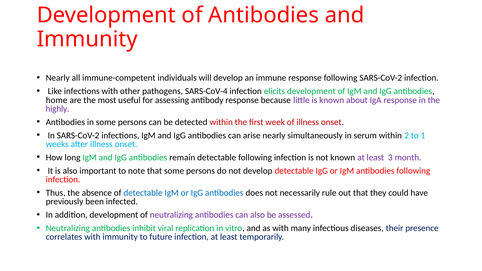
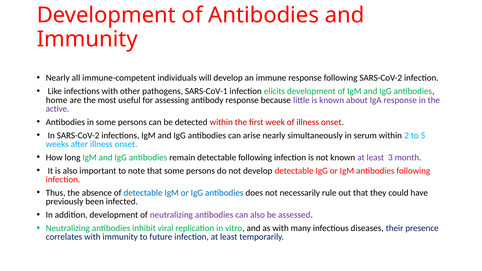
SARS-CoV-4: SARS-CoV-4 -> SARS-CoV-1
highly: highly -> active
1: 1 -> 5
